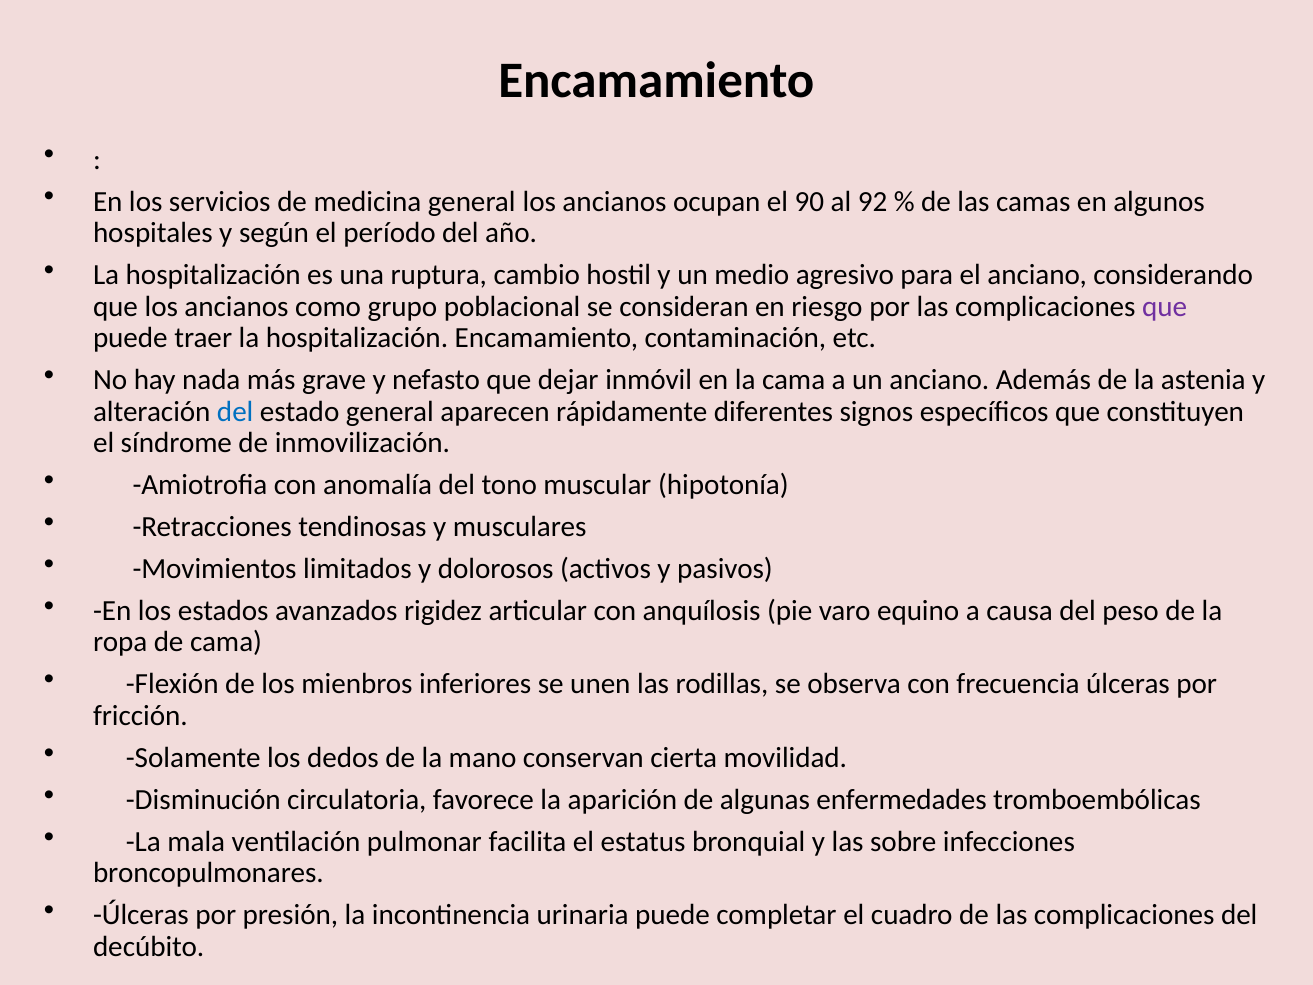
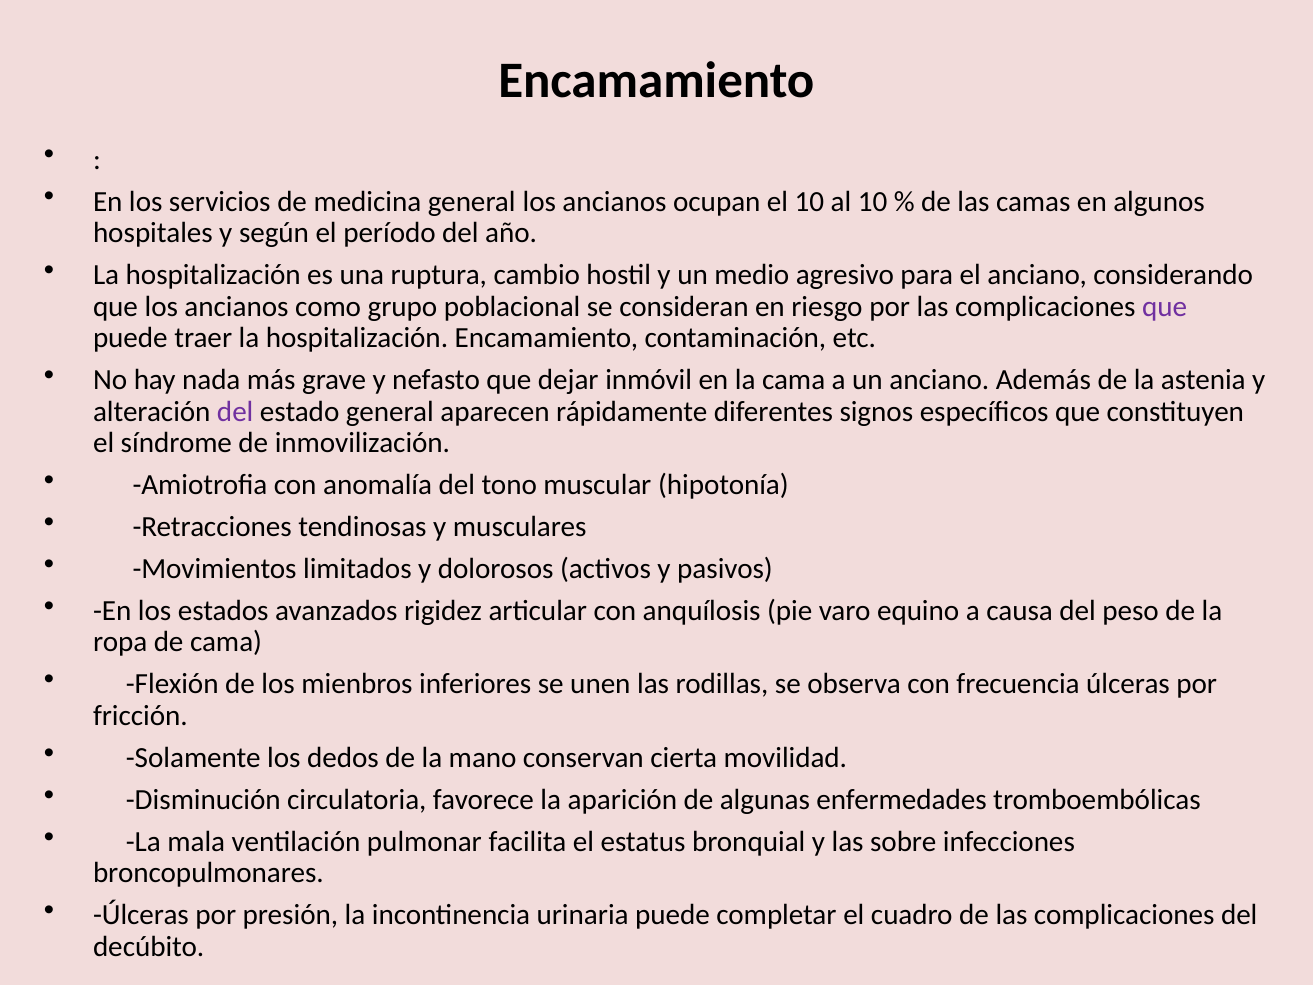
el 90: 90 -> 10
al 92: 92 -> 10
del at (235, 411) colour: blue -> purple
